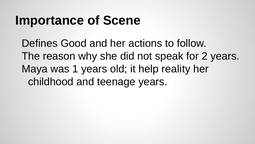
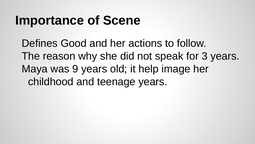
2: 2 -> 3
1: 1 -> 9
reality: reality -> image
